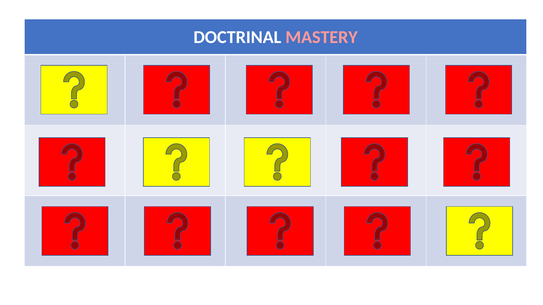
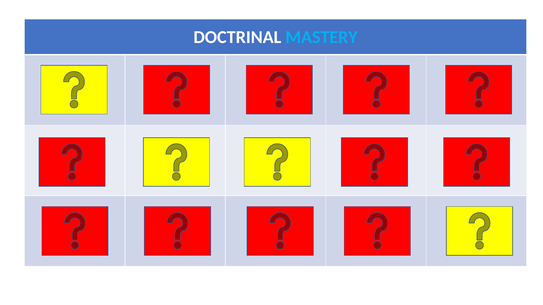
MASTERY colour: pink -> light blue
